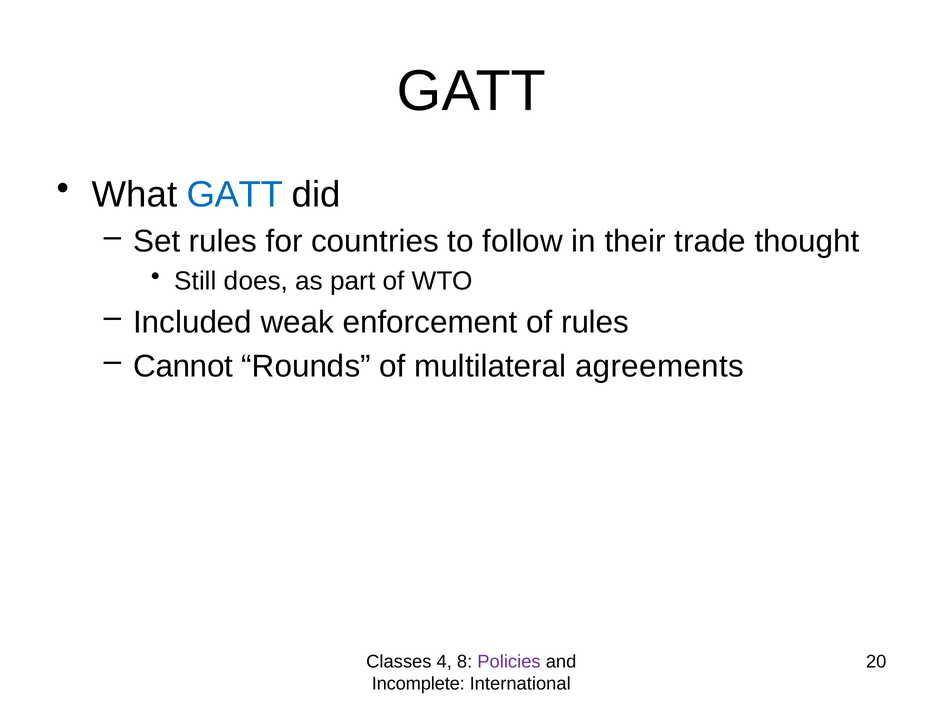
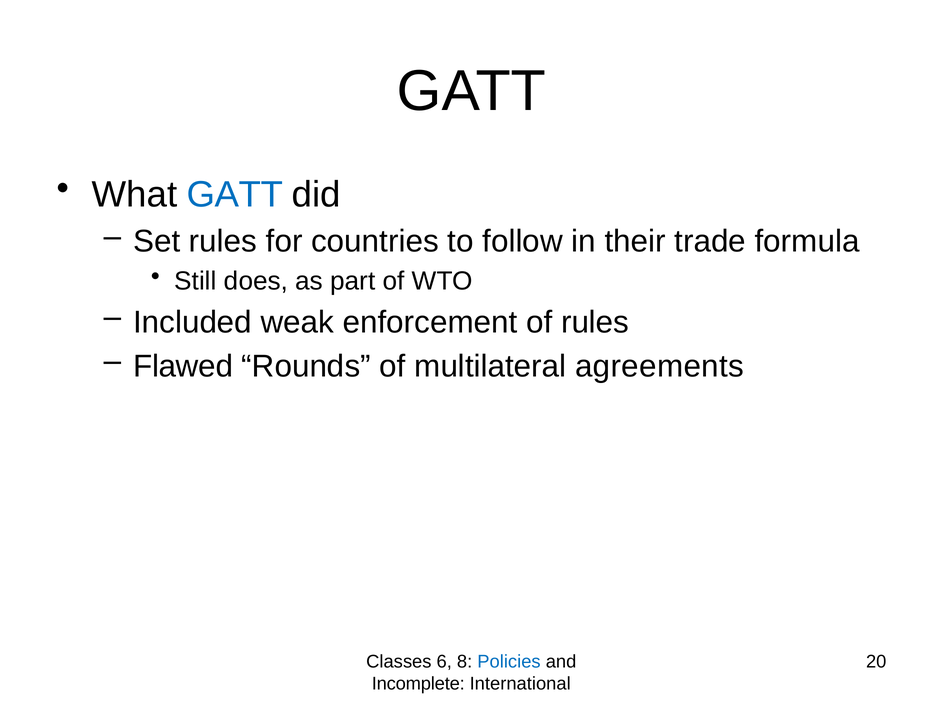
thought: thought -> formula
Cannot: Cannot -> Flawed
4: 4 -> 6
Policies colour: purple -> blue
